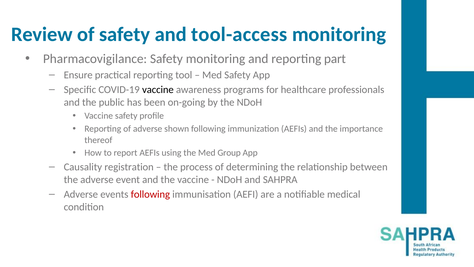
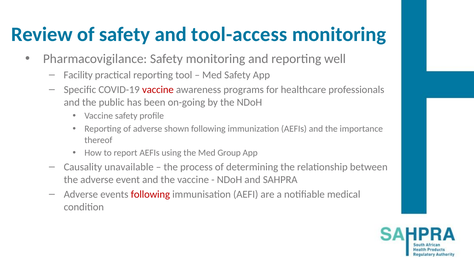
part: part -> well
Ensure: Ensure -> Facility
vaccine at (158, 90) colour: black -> red
registration: registration -> unavailable
